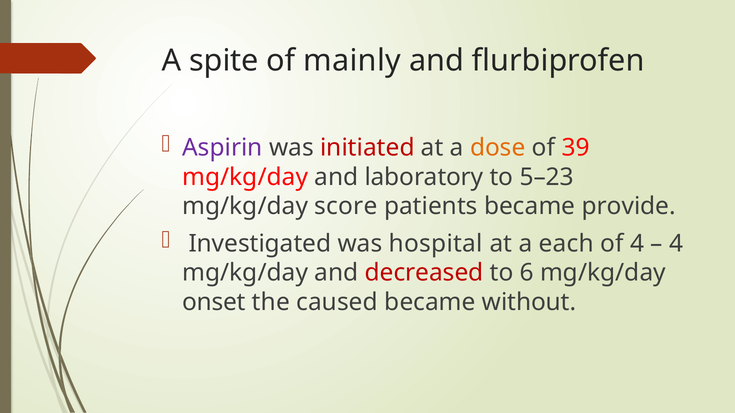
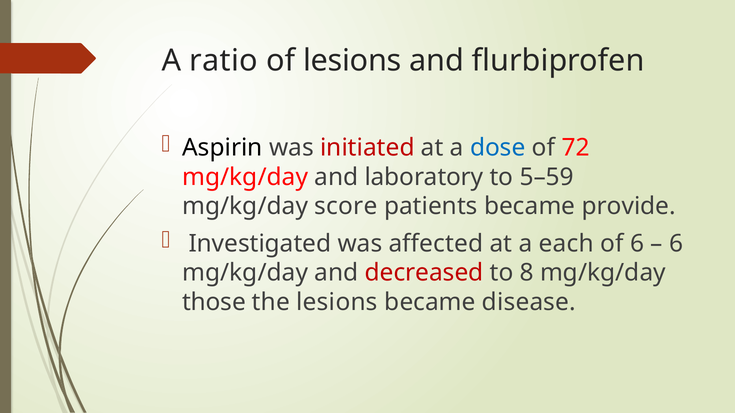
spite: spite -> ratio
of mainly: mainly -> lesions
Aspirin colour: purple -> black
dose colour: orange -> blue
39: 39 -> 72
5–23: 5–23 -> 5–59
hospital: hospital -> affected
of 4: 4 -> 6
4 at (676, 244): 4 -> 6
6: 6 -> 8
onset: onset -> those
the caused: caused -> lesions
without: without -> disease
